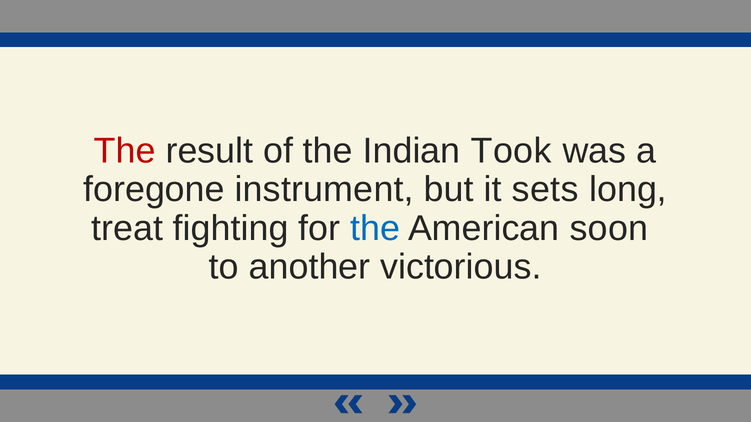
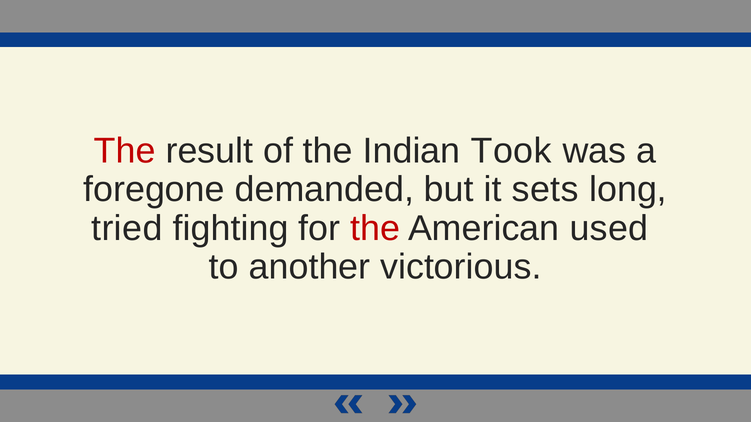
instrument: instrument -> demanded
treat: treat -> tried
the at (375, 228) colour: blue -> red
soon: soon -> used
